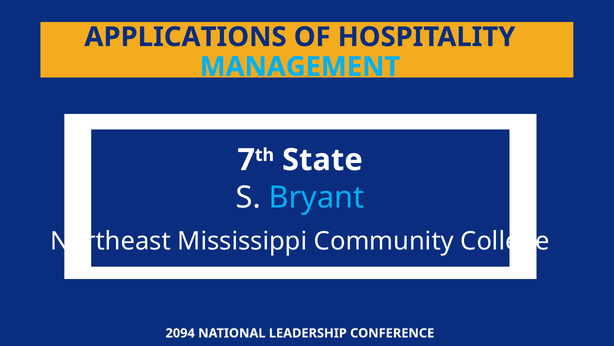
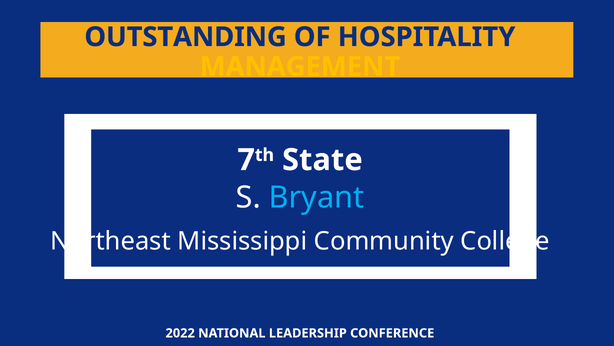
APPLICATIONS: APPLICATIONS -> OUTSTANDING
MANAGEMENT colour: light blue -> yellow
2094: 2094 -> 2022
